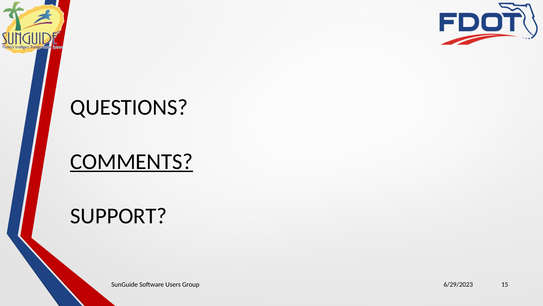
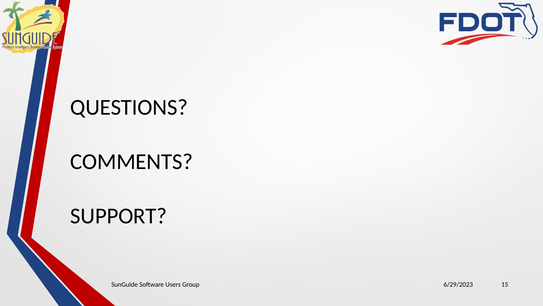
COMMENTS underline: present -> none
